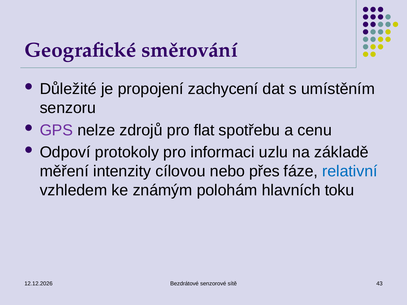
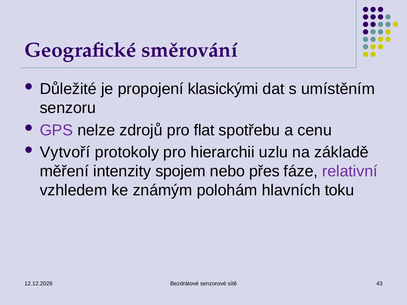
zachycení: zachycení -> klasickými
Odpoví: Odpoví -> Vytvoří
informaci: informaci -> hierarchii
cílovou: cílovou -> spojem
relativní colour: blue -> purple
